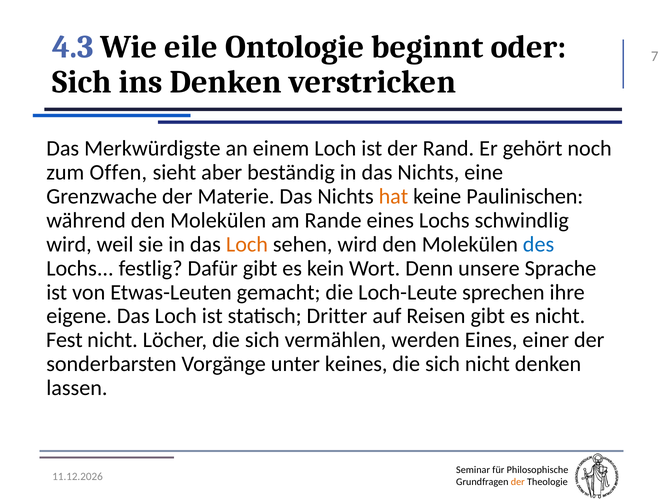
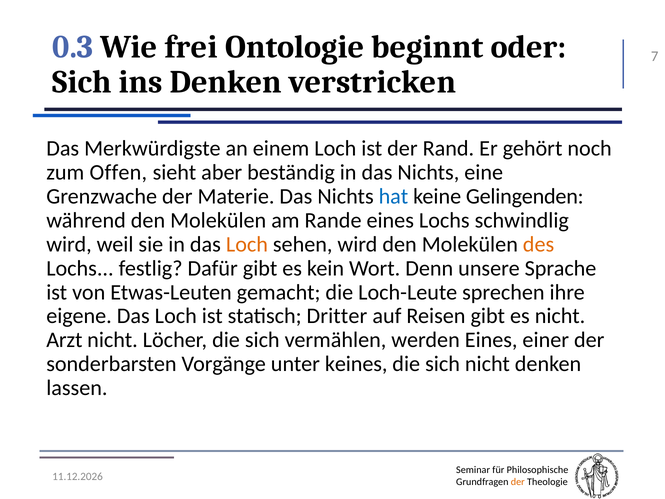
4.3: 4.3 -> 0.3
eile: eile -> frei
hat colour: orange -> blue
Paulinischen: Paulinischen -> Gelingenden
des colour: blue -> orange
Fest: Fest -> Arzt
